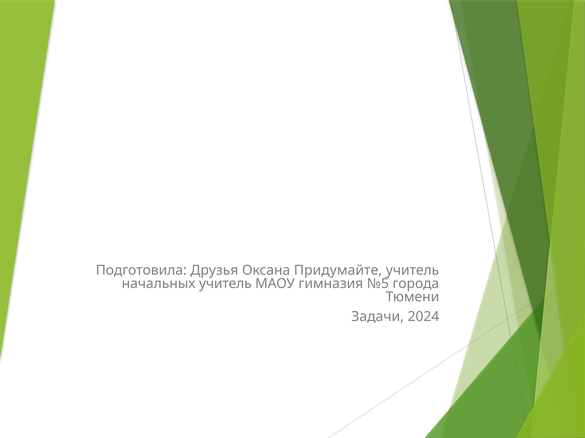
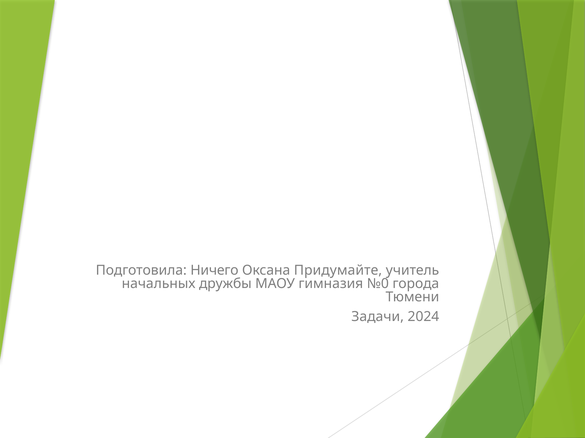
Друзья: Друзья -> Ничего
начальных учитель: учитель -> дружбы
№5: №5 -> №0
